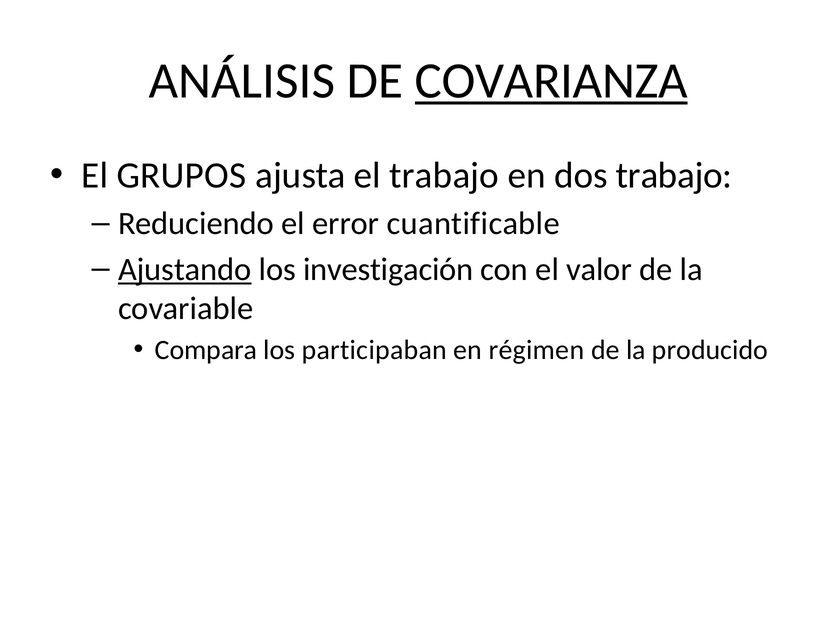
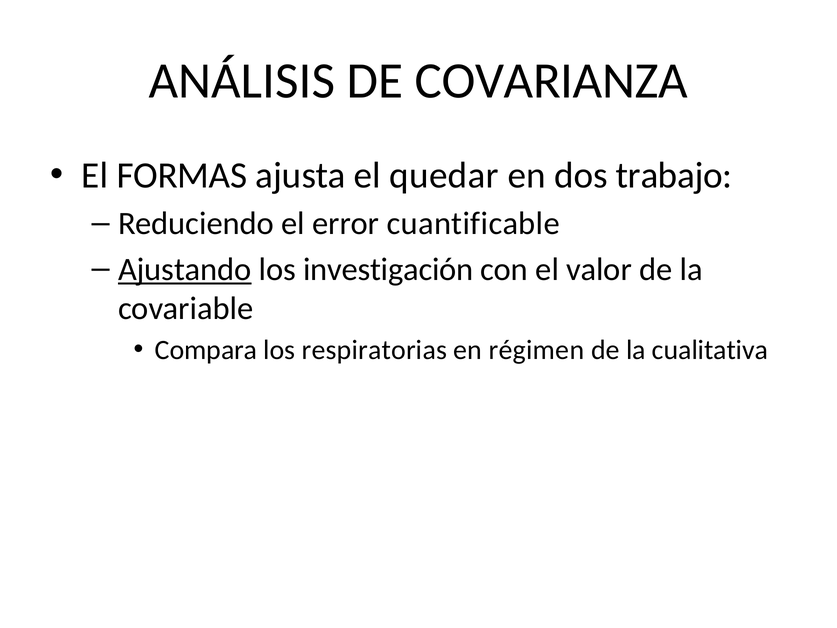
COVARIANZA underline: present -> none
GRUPOS: GRUPOS -> FORMAS
el trabajo: trabajo -> quedar
participaban: participaban -> respiratorias
producido: producido -> cualitativa
